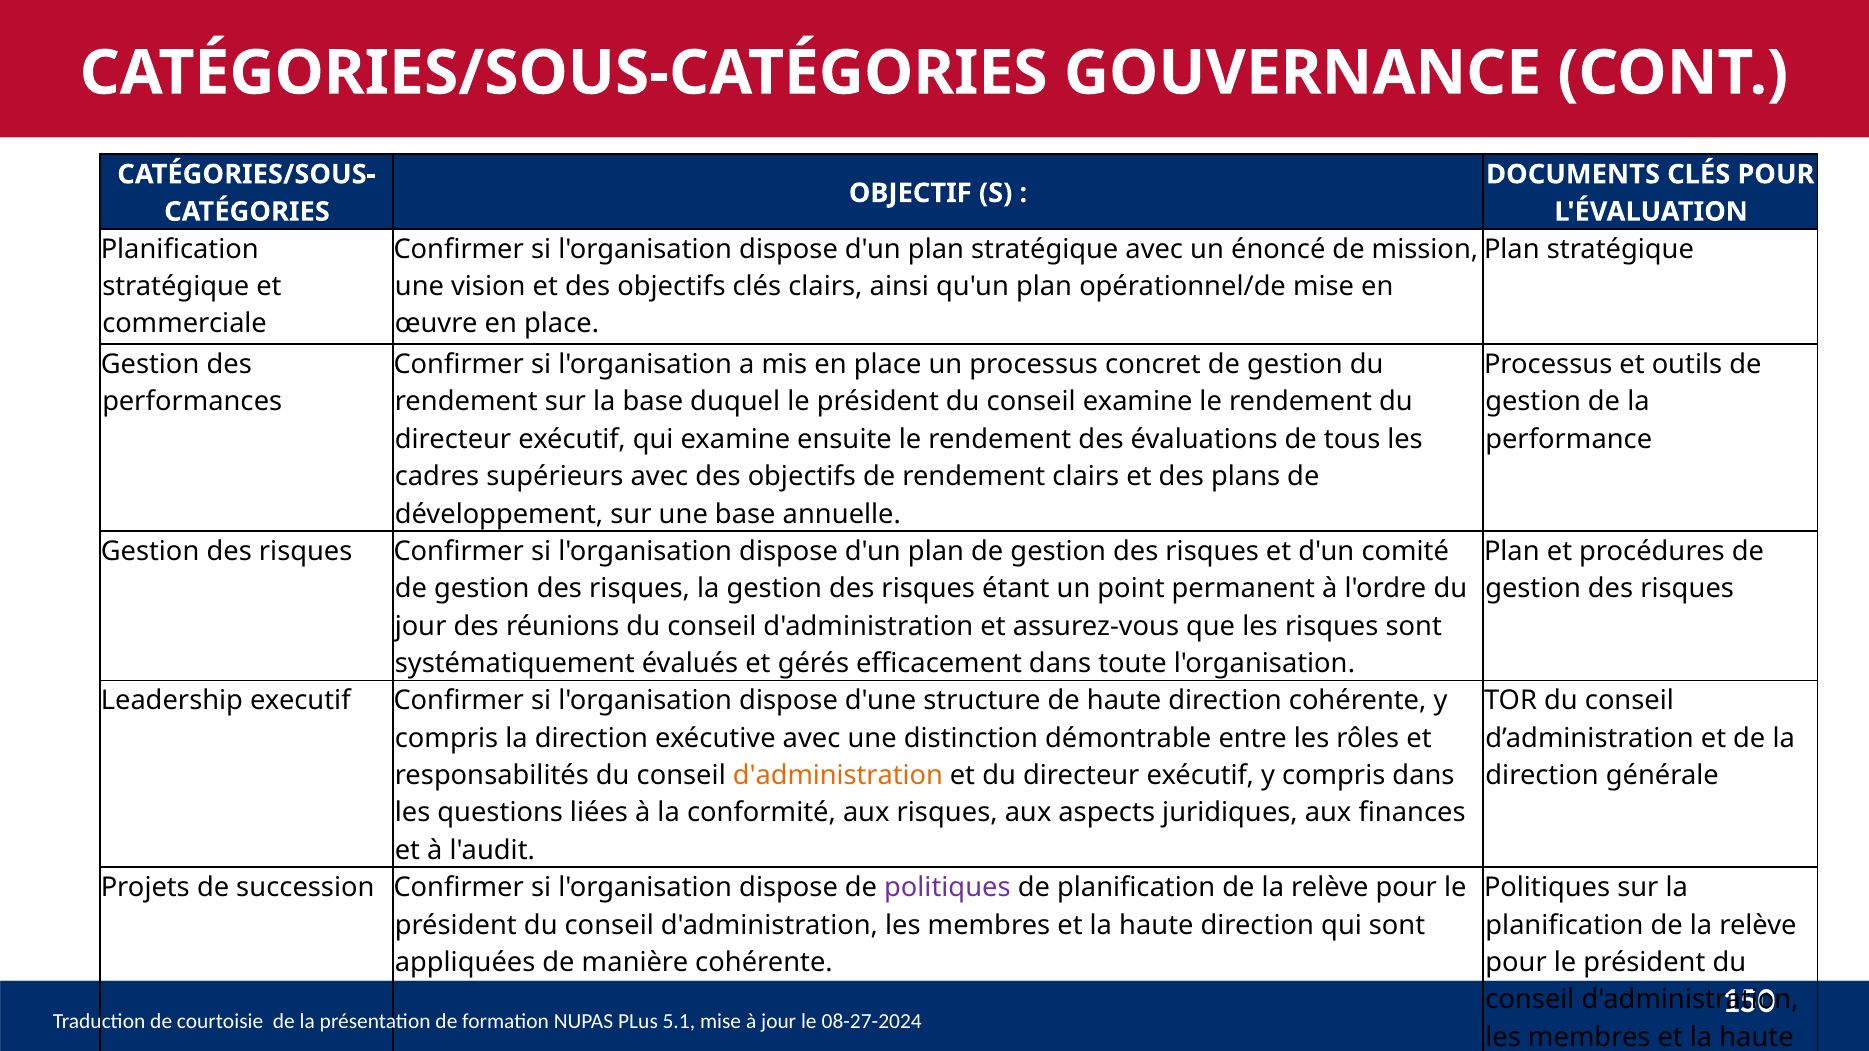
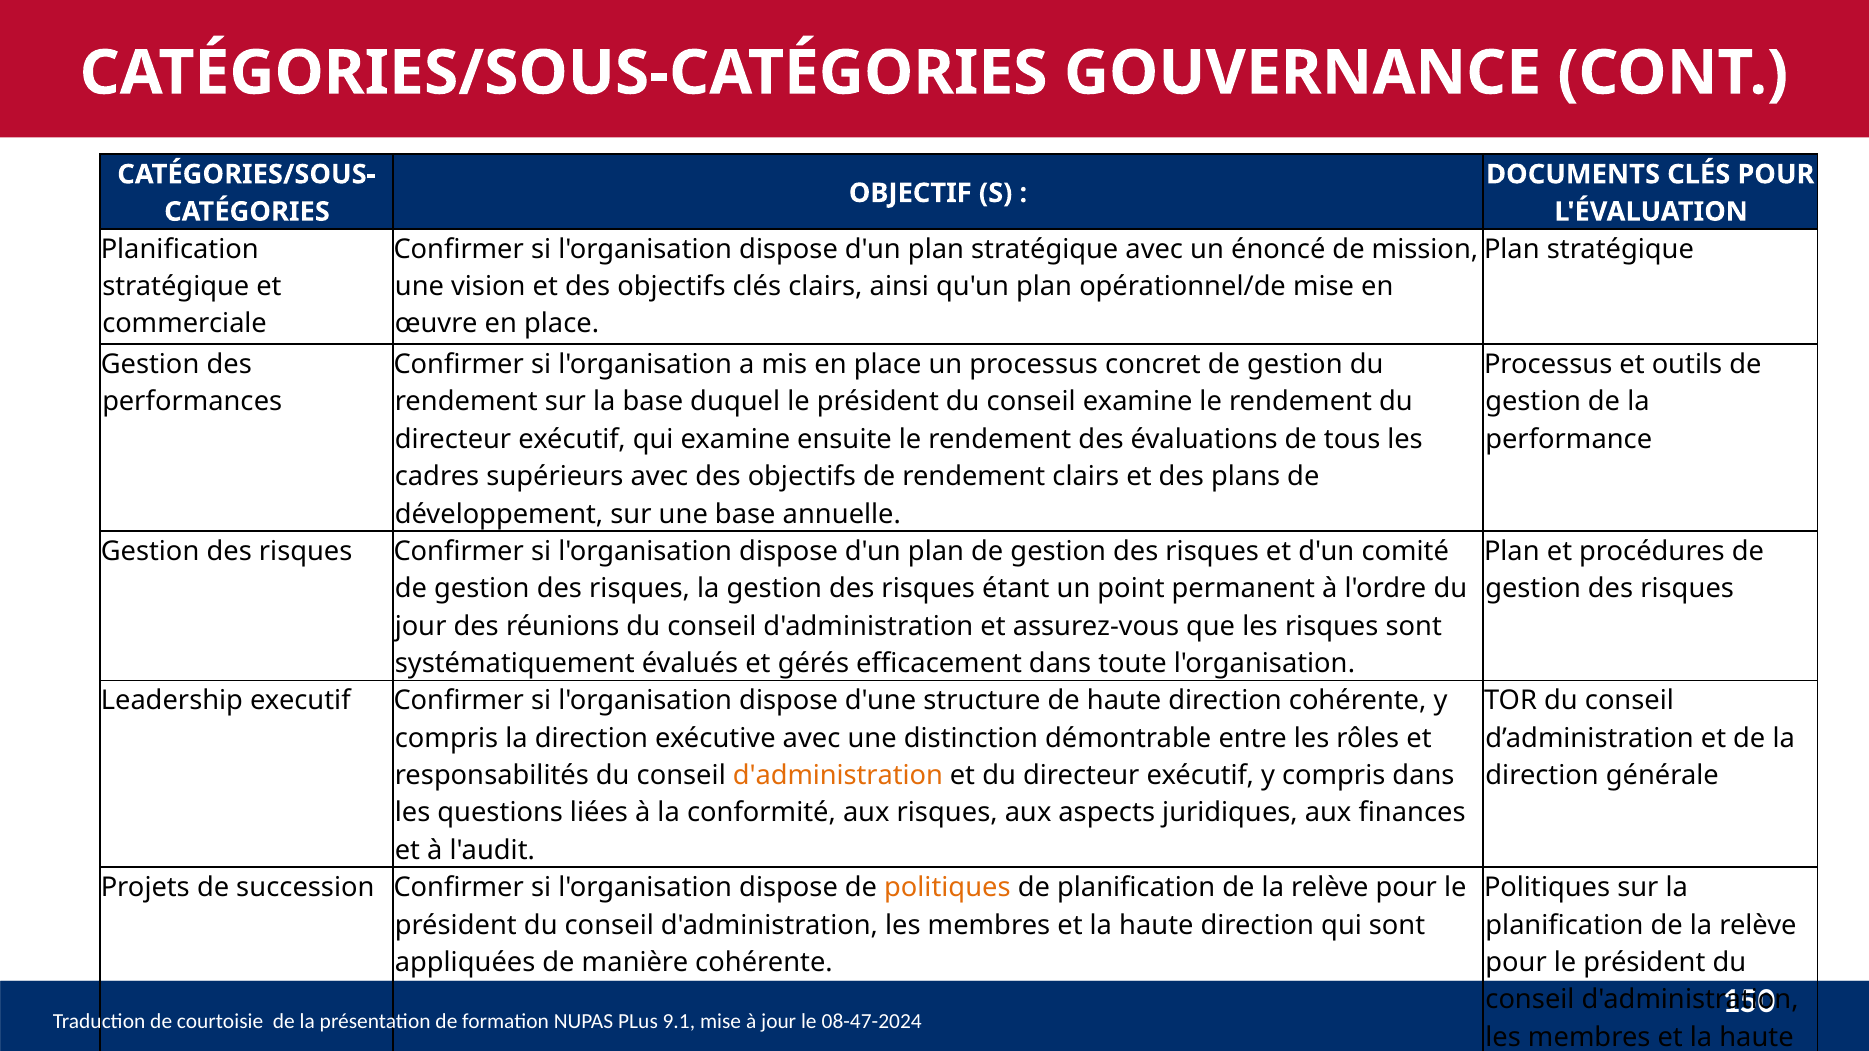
politiques at (947, 888) colour: purple -> orange
5.1: 5.1 -> 9.1
08-27-2024: 08-27-2024 -> 08-47-2024
